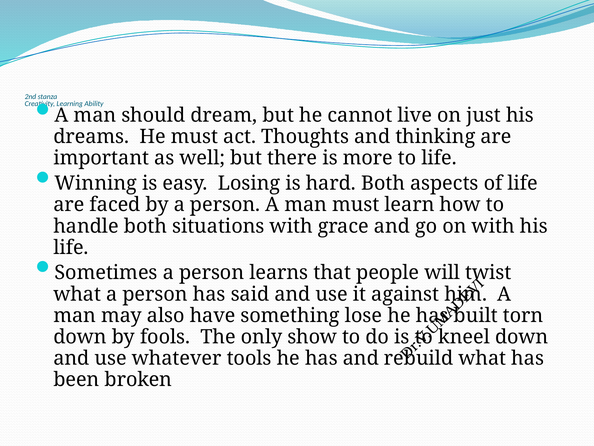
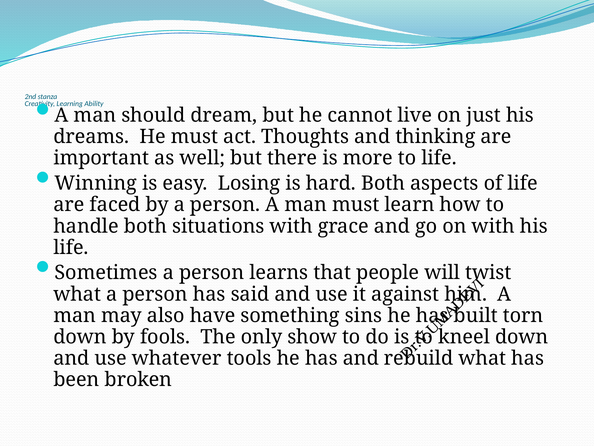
lose: lose -> sins
